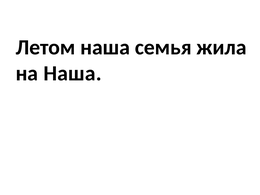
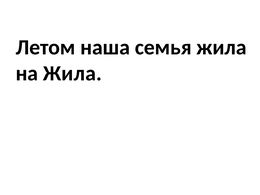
на Наша: Наша -> Жила
